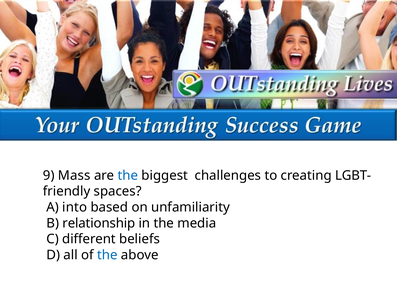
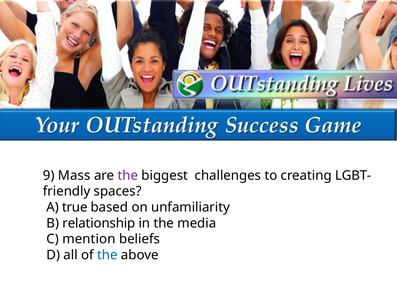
the at (128, 175) colour: blue -> purple
into: into -> true
different: different -> mention
